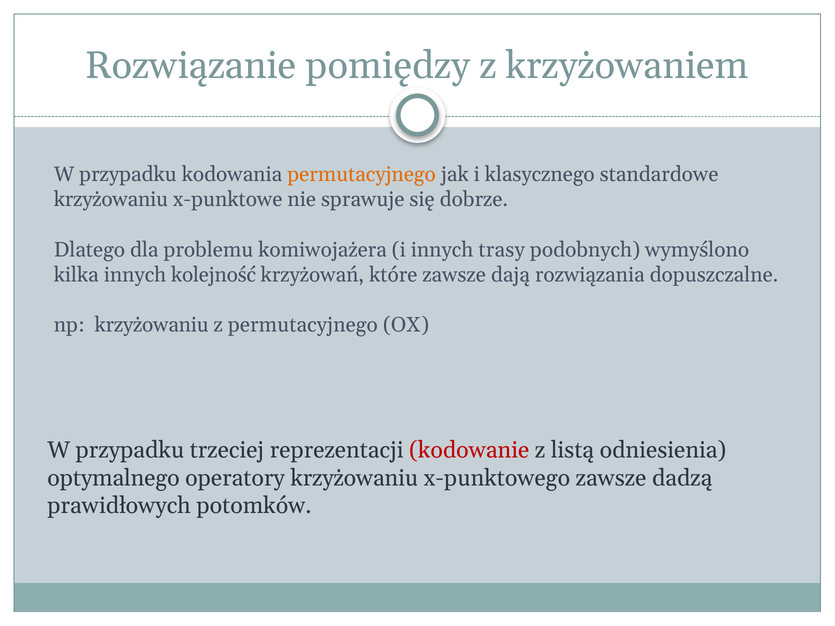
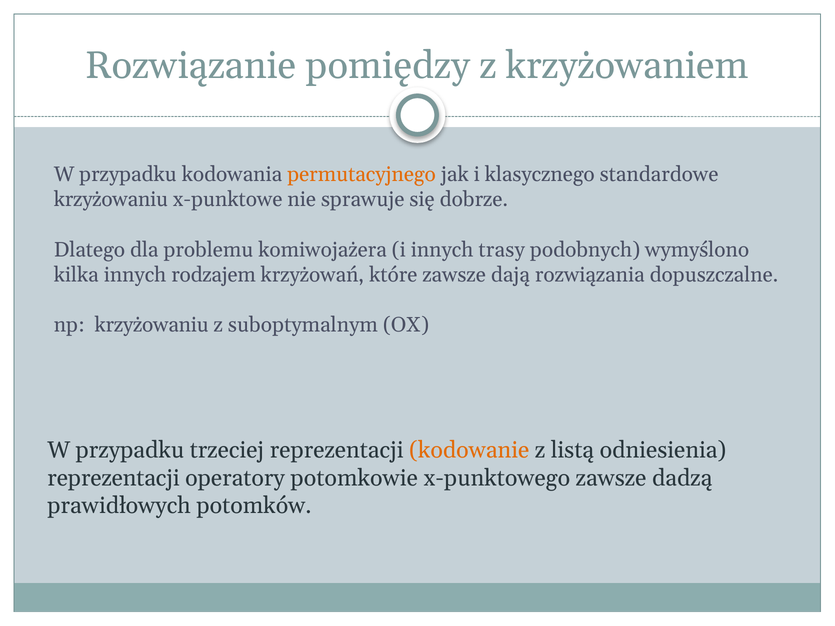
kolejność: kolejność -> rodzajem
z permutacyjnego: permutacyjnego -> suboptymalnym
kodowanie colour: red -> orange
optymalnego at (114, 478): optymalnego -> reprezentacji
operatory krzyżowaniu: krzyżowaniu -> potomkowie
